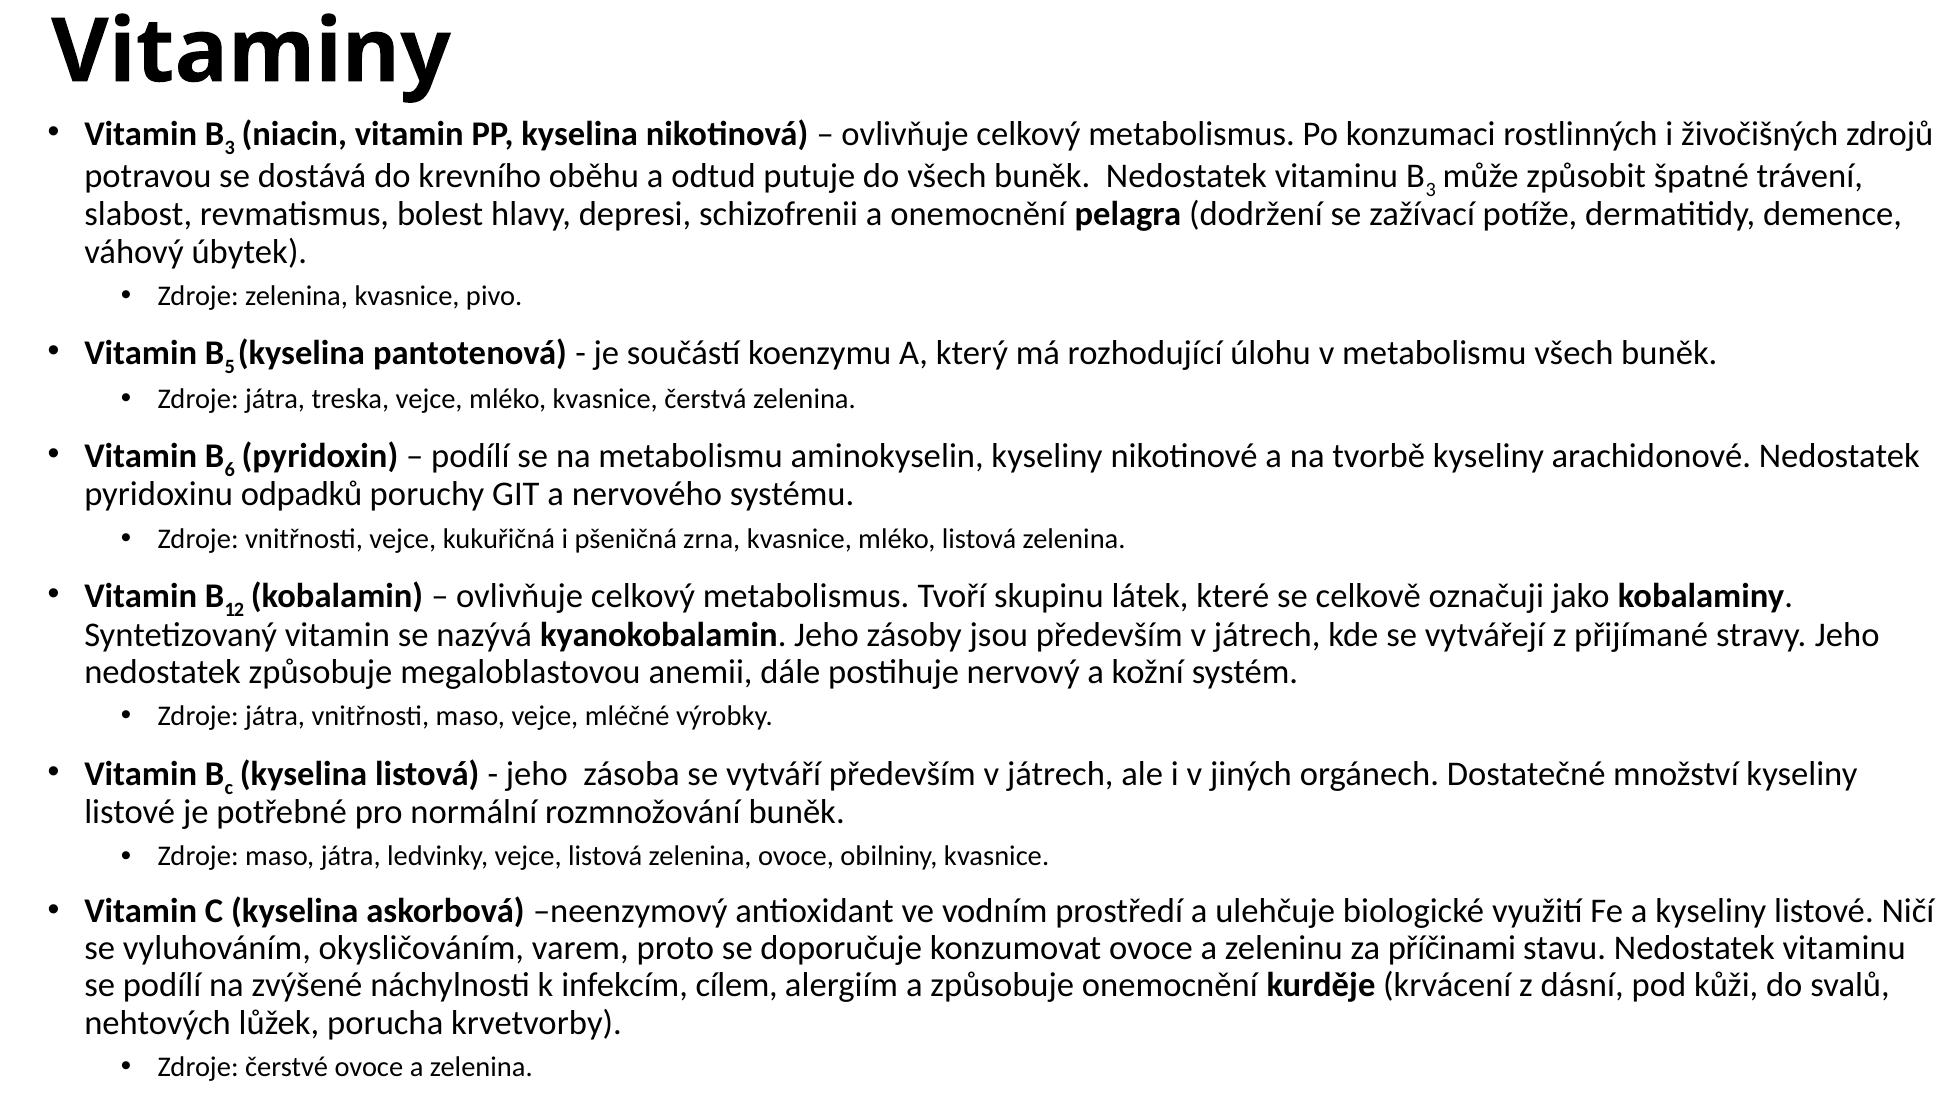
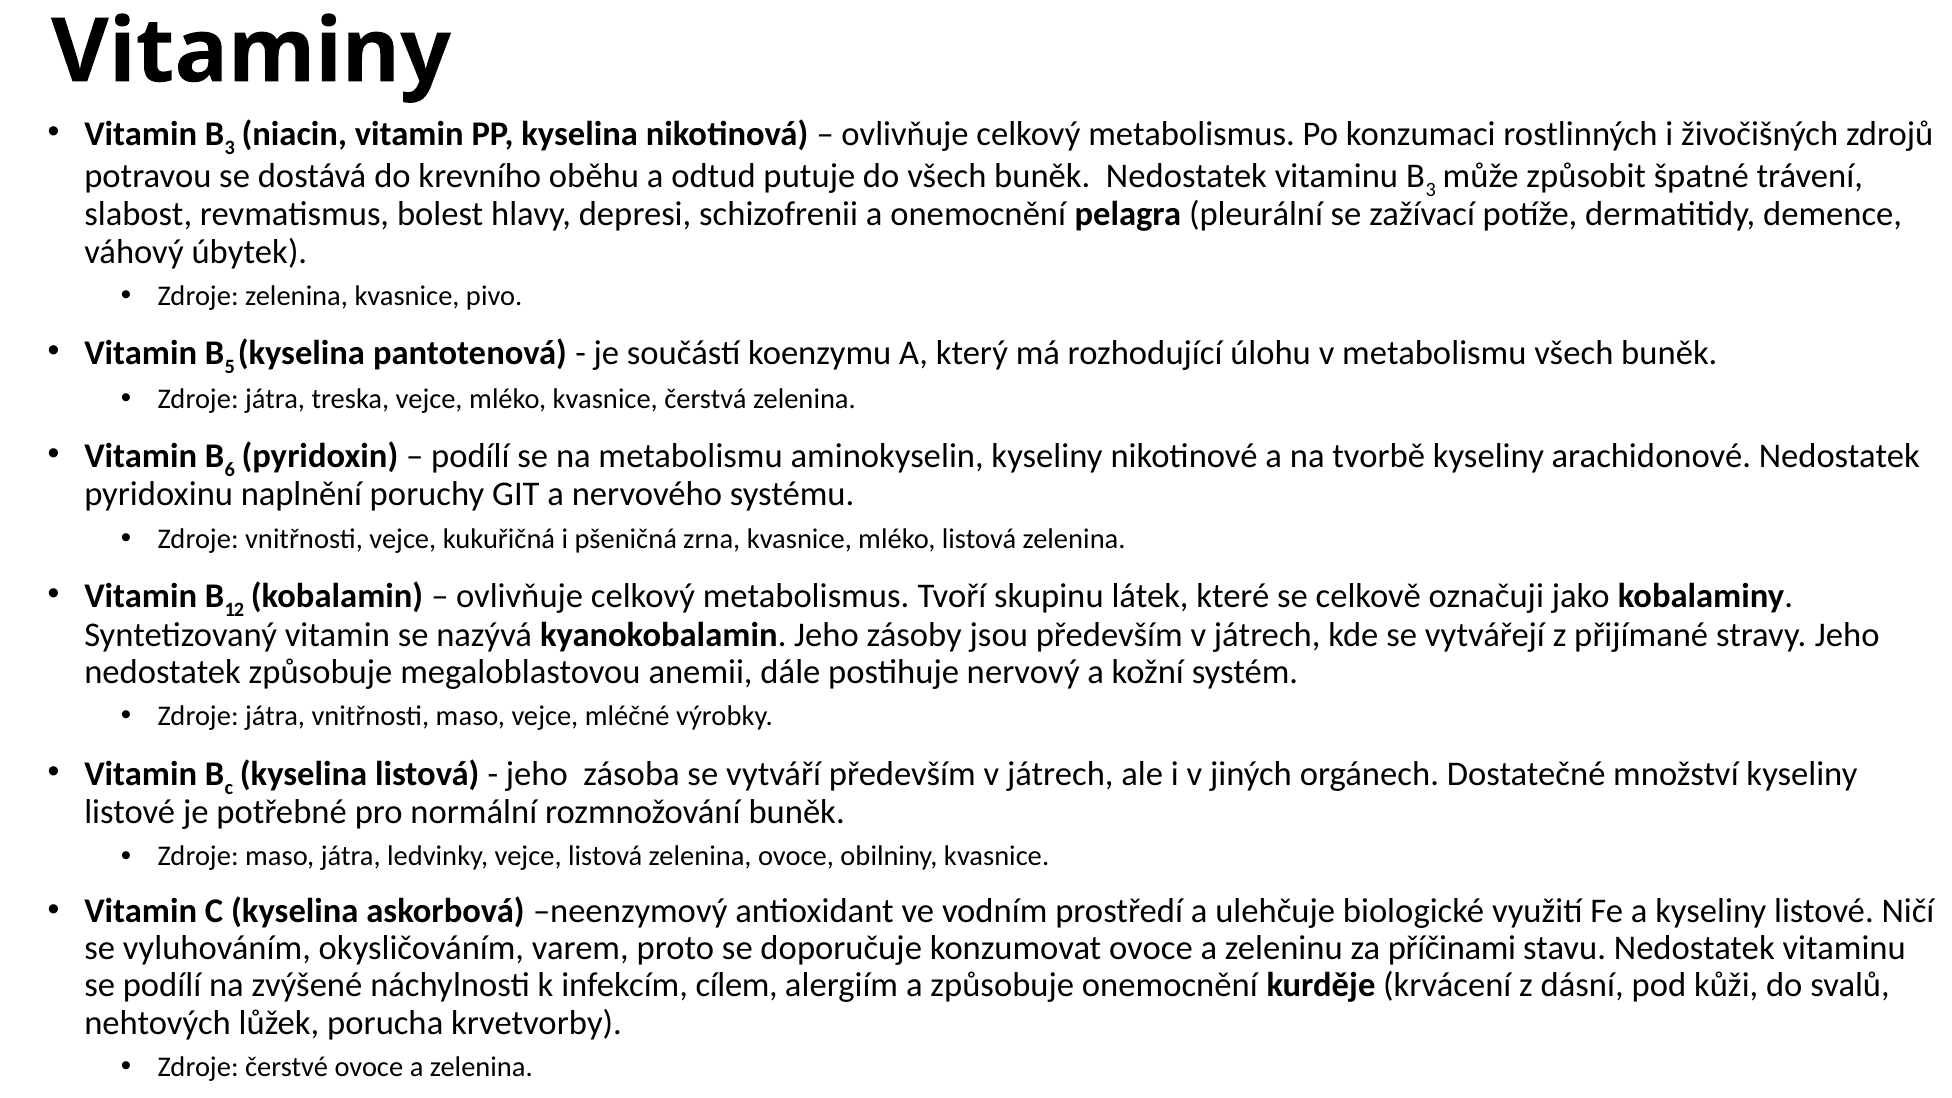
dodržení: dodržení -> pleurální
odpadků: odpadků -> naplnění
